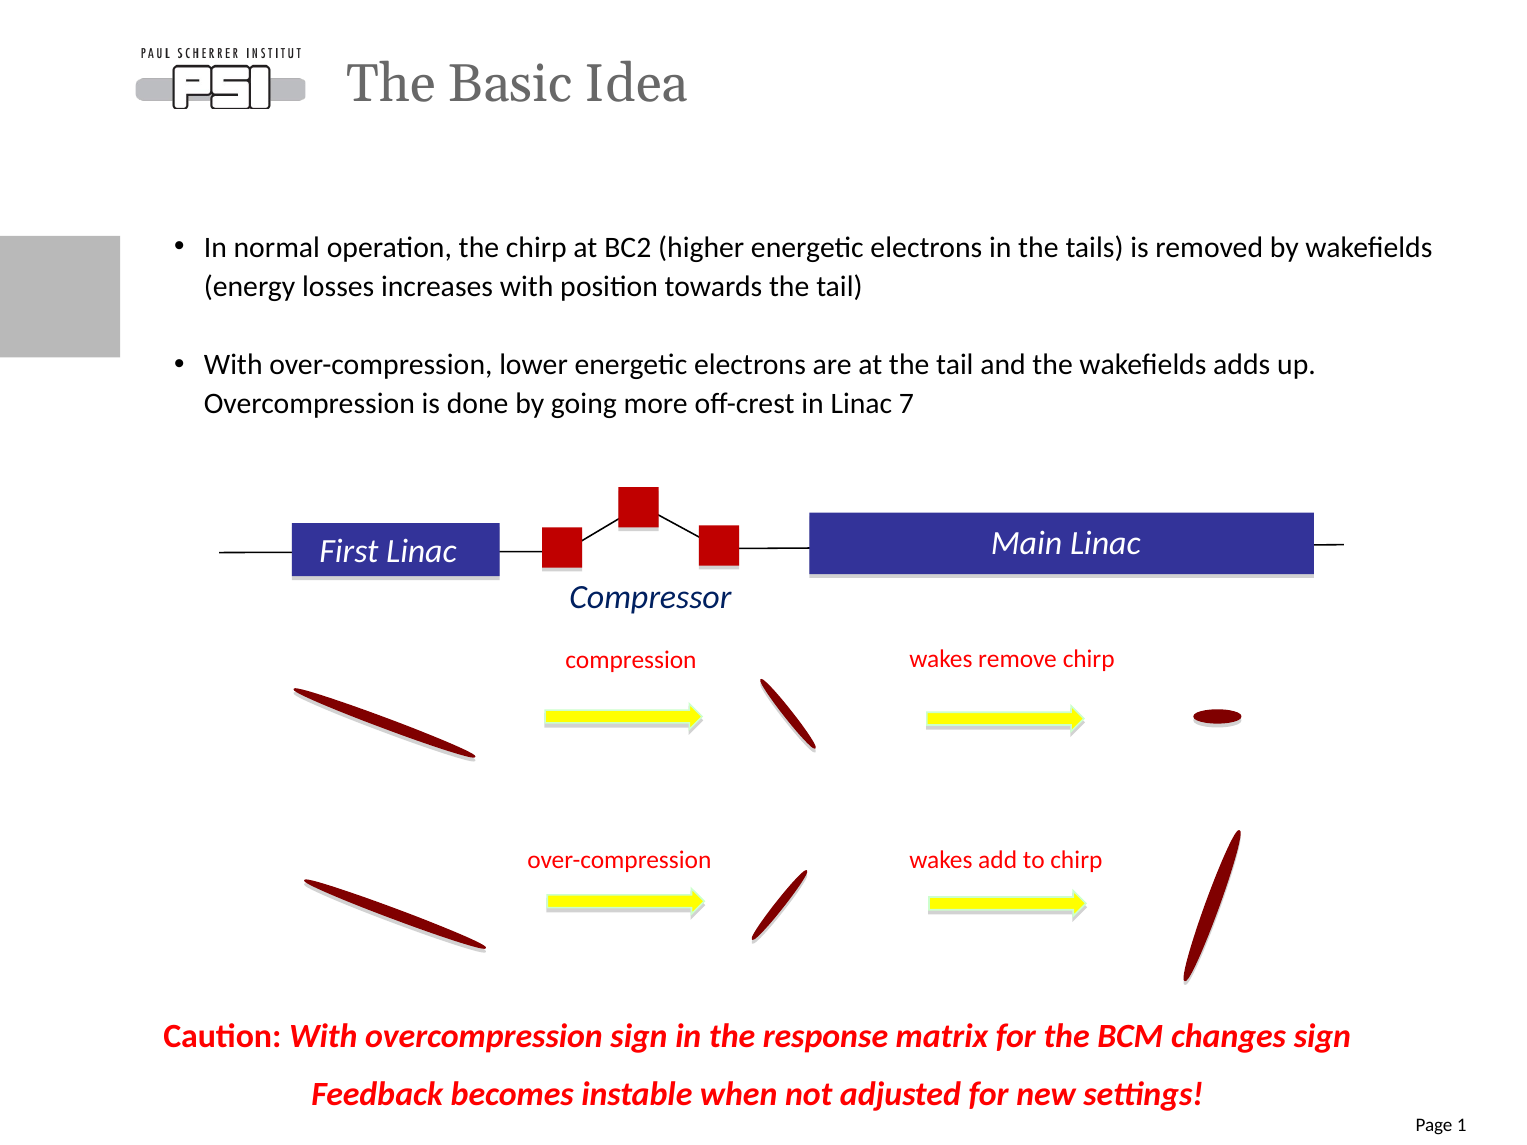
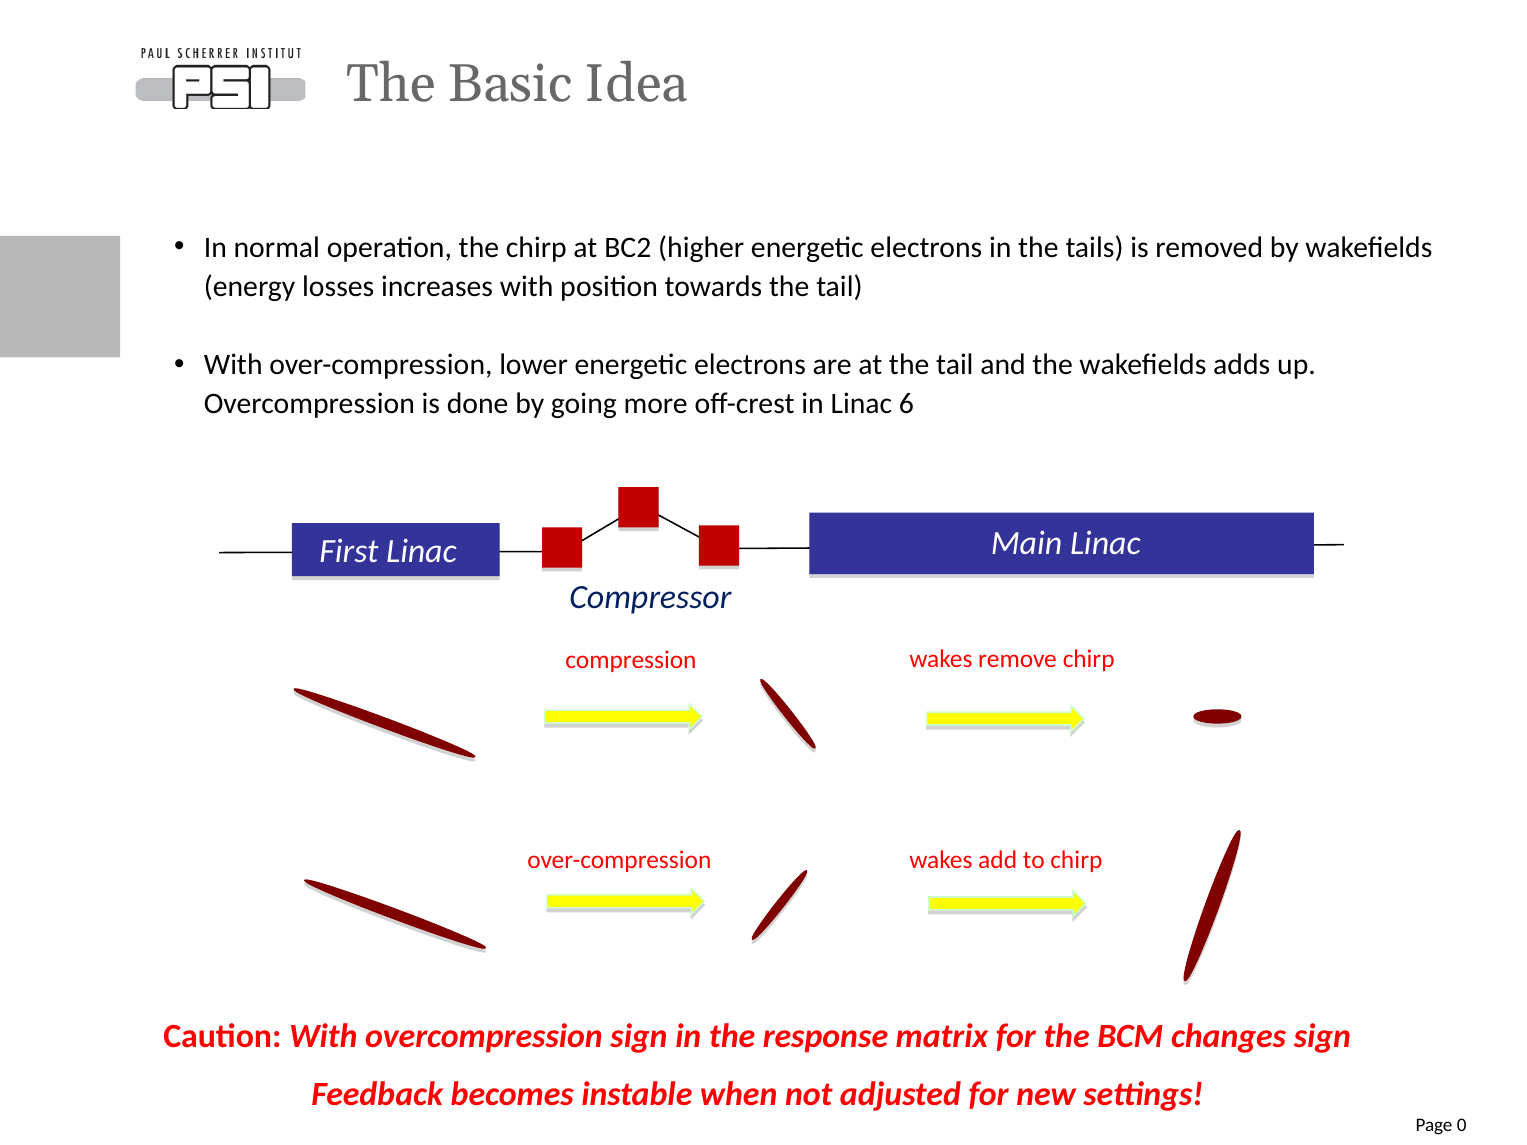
7: 7 -> 6
1: 1 -> 0
